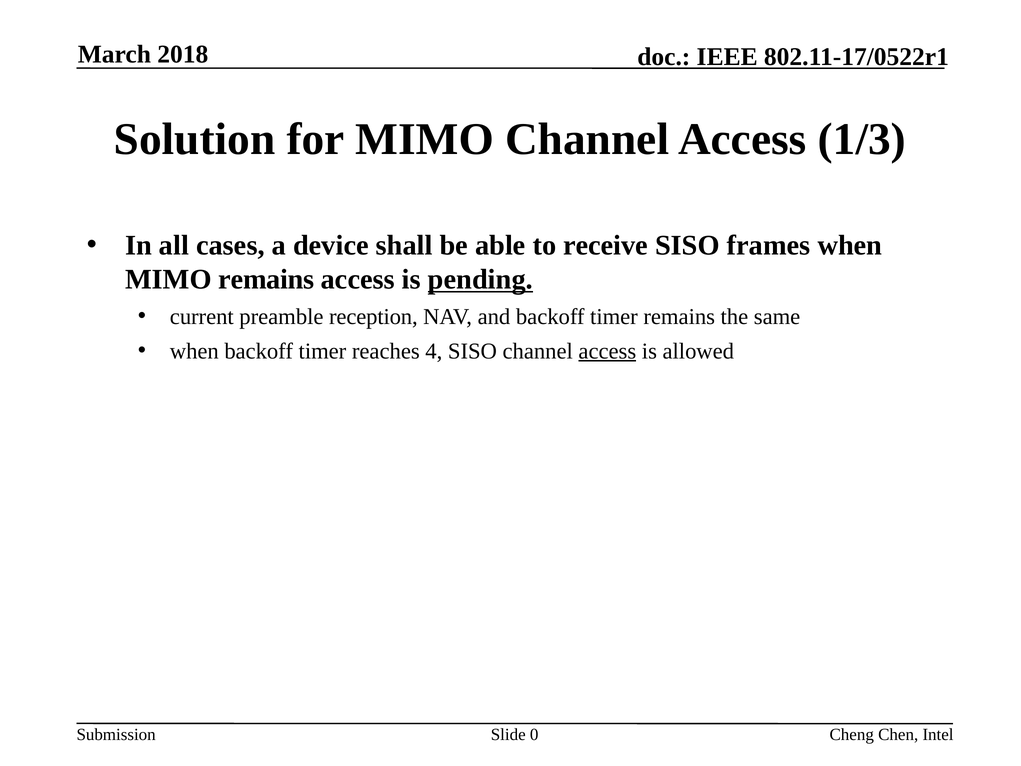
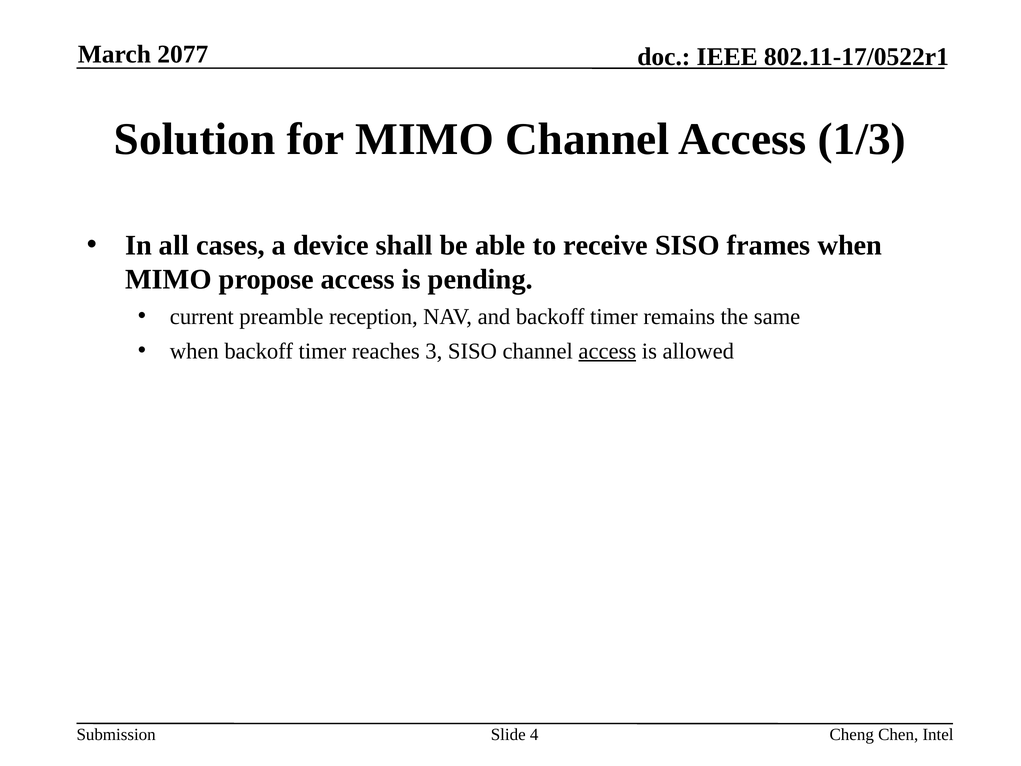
2018: 2018 -> 2077
MIMO remains: remains -> propose
pending underline: present -> none
4: 4 -> 3
0: 0 -> 4
